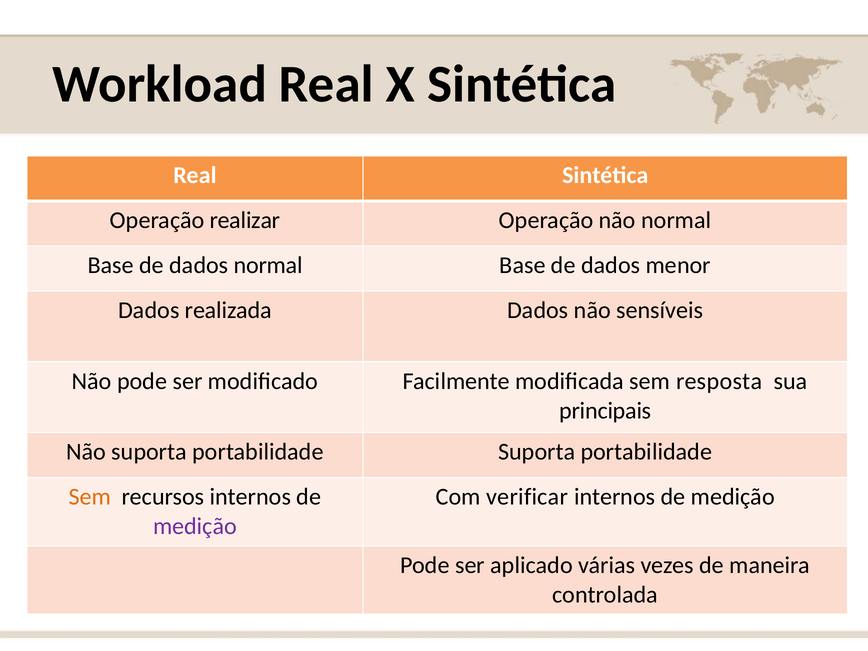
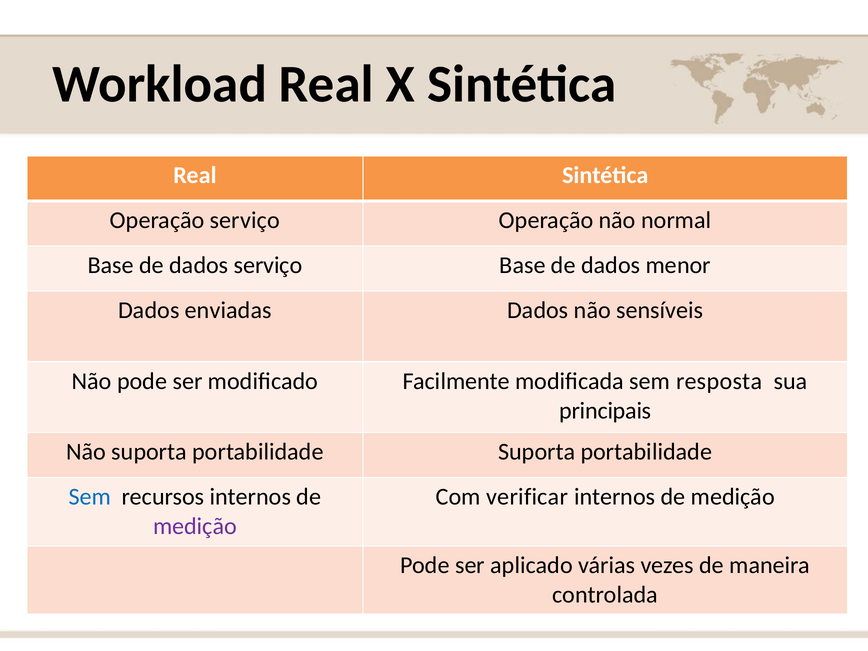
Operação realizar: realizar -> serviço
dados normal: normal -> serviço
realizada: realizada -> enviadas
Sem at (90, 497) colour: orange -> blue
